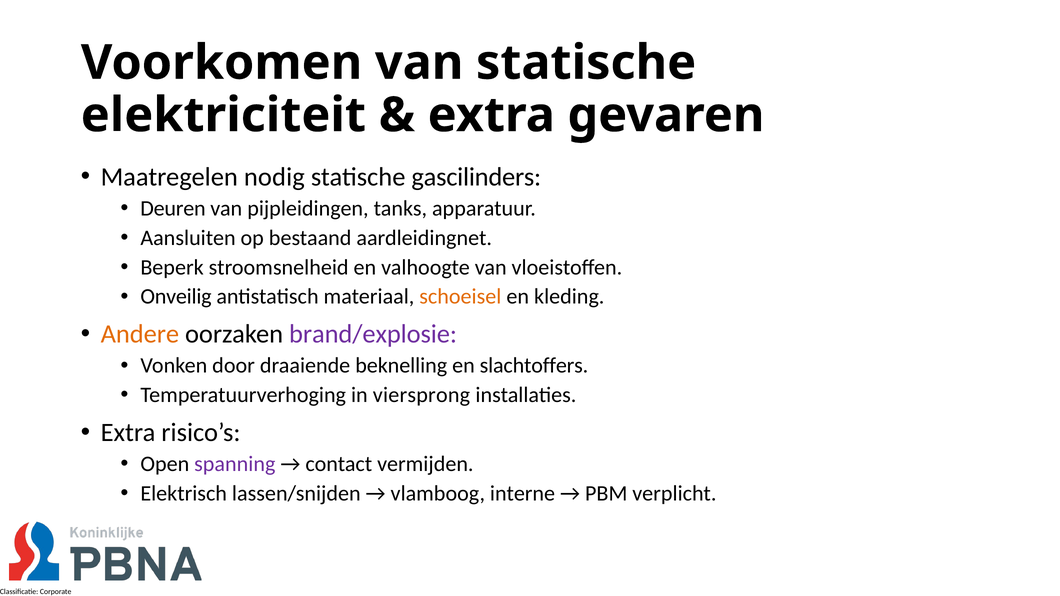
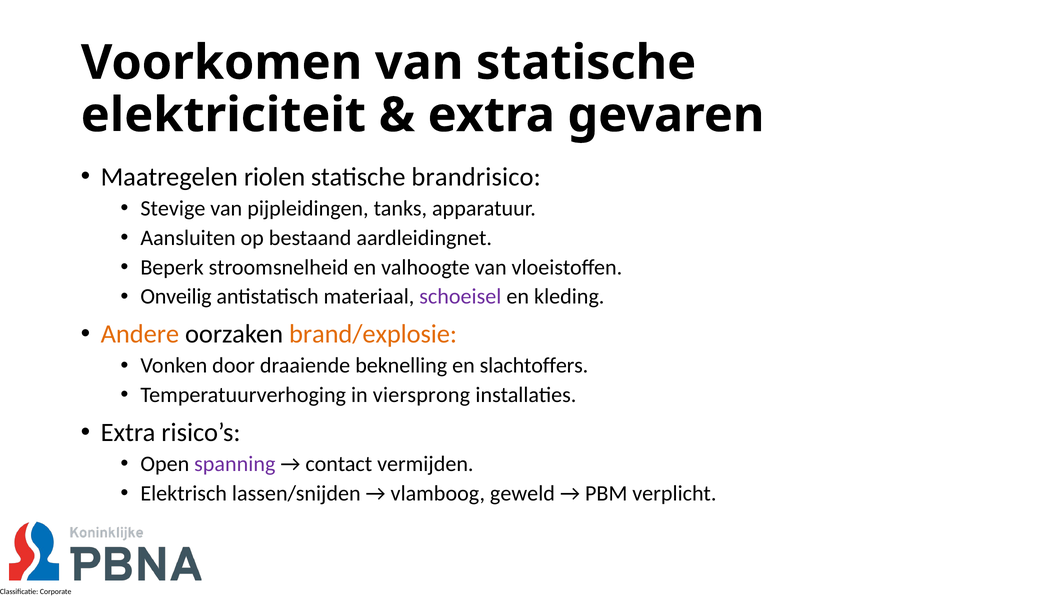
nodig: nodig -> riolen
gascilinders: gascilinders -> brandrisico
Deuren: Deuren -> Stevige
schoeisel colour: orange -> purple
brand/explosie colour: purple -> orange
interne: interne -> geweld
